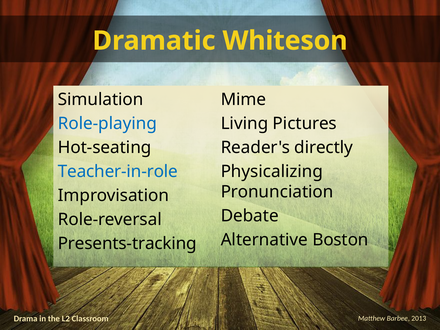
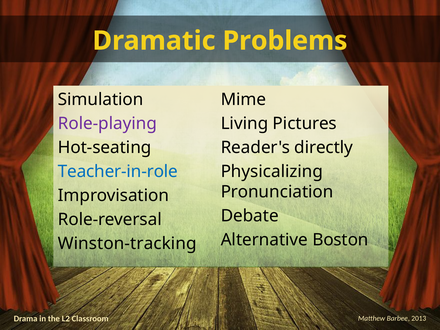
Whiteson: Whiteson -> Problems
Role-playing colour: blue -> purple
Presents-tracking: Presents-tracking -> Winston-tracking
